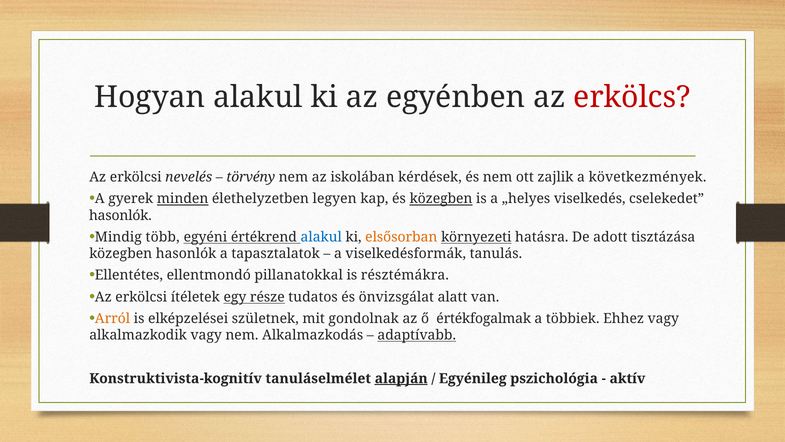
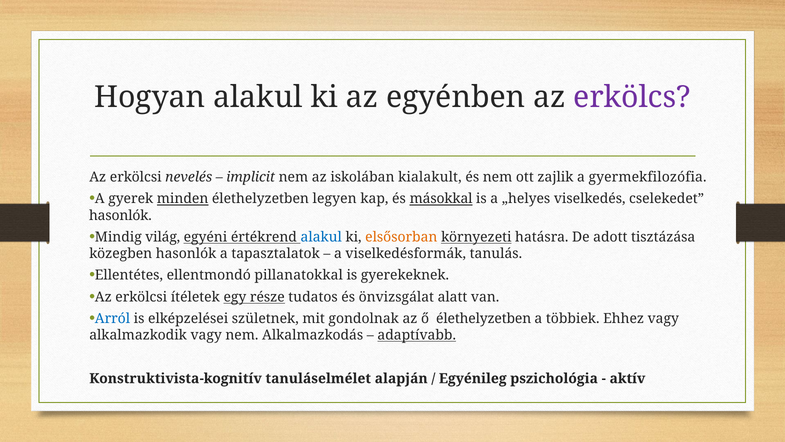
erkölcs colour: red -> purple
törvény: törvény -> implicit
kérdések: kérdések -> kialakult
következmények: következmények -> gyermekfilozófia
és közegben: közegben -> másokkal
több: több -> világ
résztémákra: résztémákra -> gyerekeknek
Arról colour: orange -> blue
ő értékfogalmak: értékfogalmak -> élethelyzetben
alapján underline: present -> none
